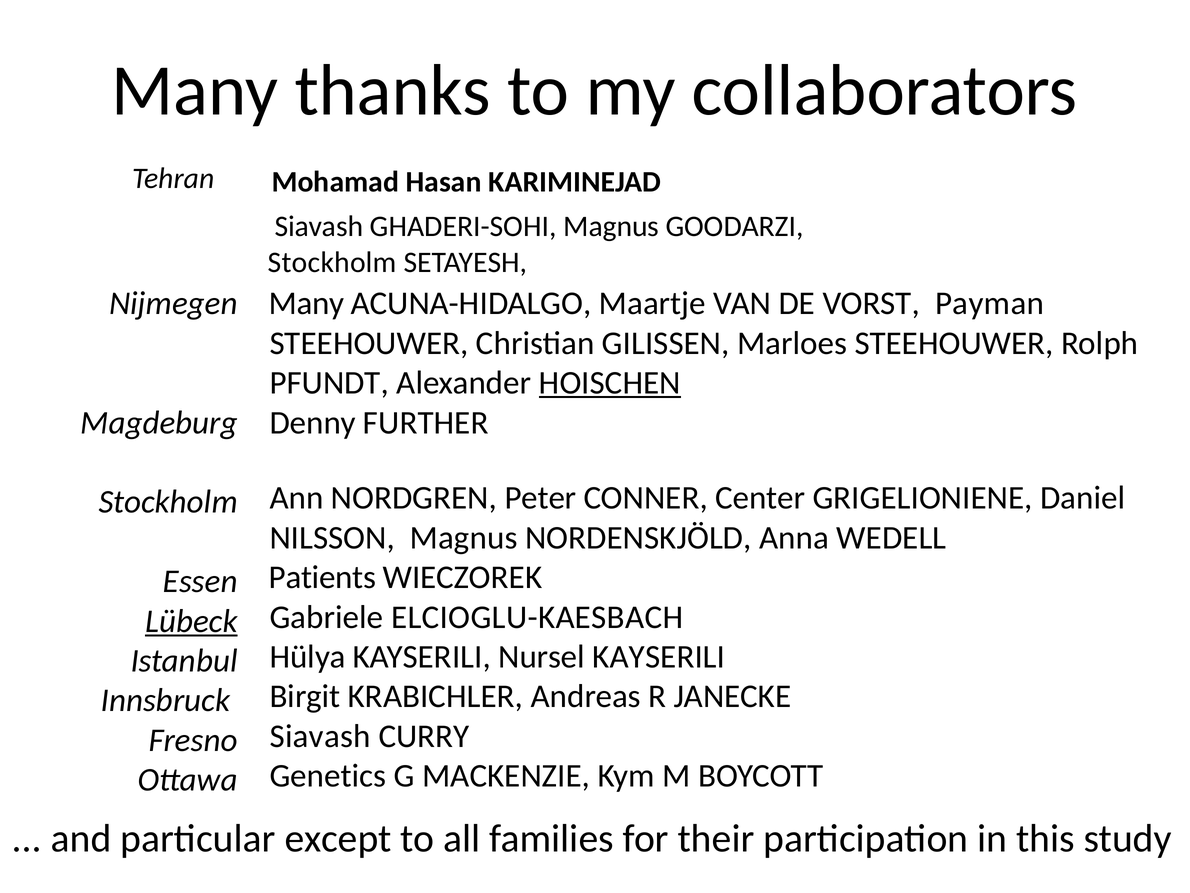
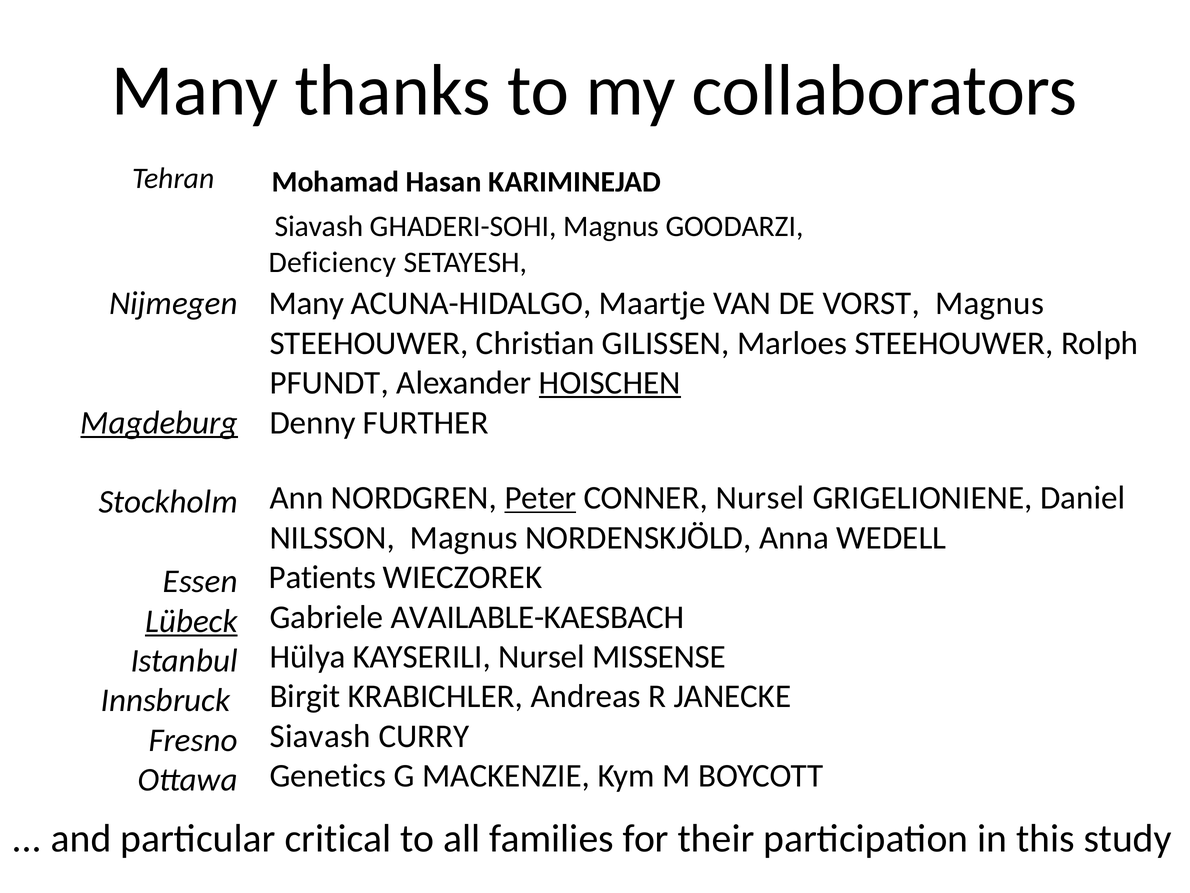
Stockholm at (332, 262): Stockholm -> Deficiency
VORST Payman: Payman -> Magnus
Magdeburg underline: none -> present
Peter underline: none -> present
CONNER Center: Center -> Nursel
ELCIOGLU-KAESBACH: ELCIOGLU-KAESBACH -> AVAILABLE-KAESBACH
Nursel KAYSERILI: KAYSERILI -> MISSENSE
except: except -> critical
